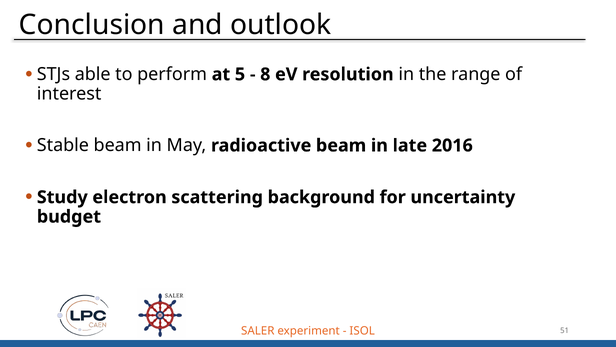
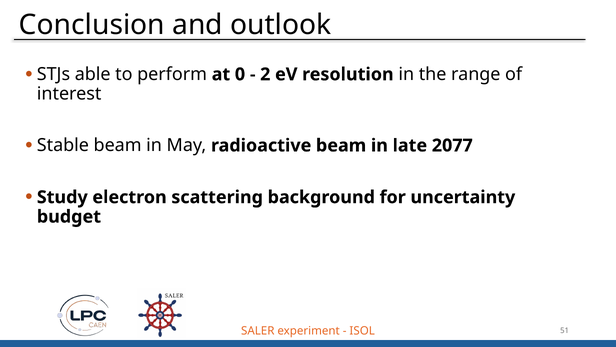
5: 5 -> 0
8: 8 -> 2
2016: 2016 -> 2077
